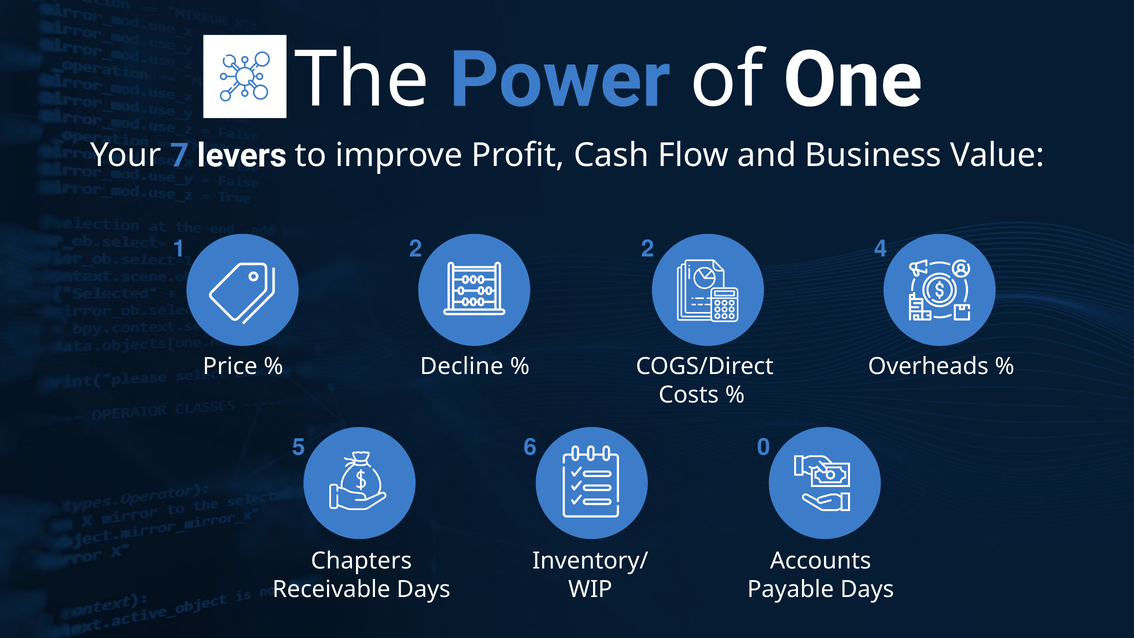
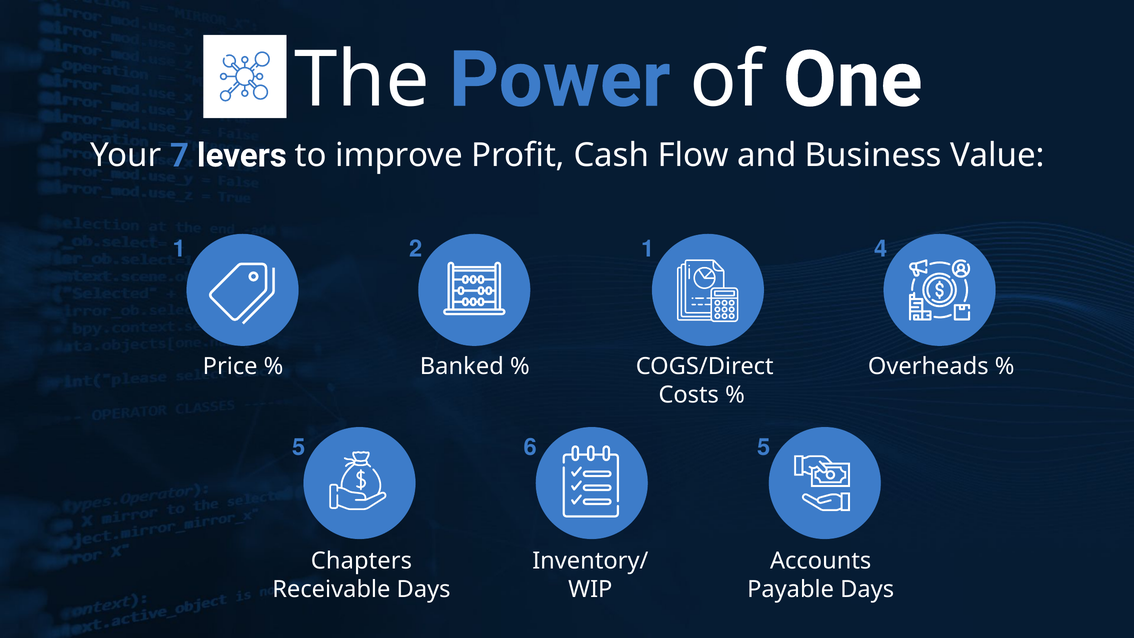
2 2: 2 -> 1
Decline: Decline -> Banked
5 0: 0 -> 5
